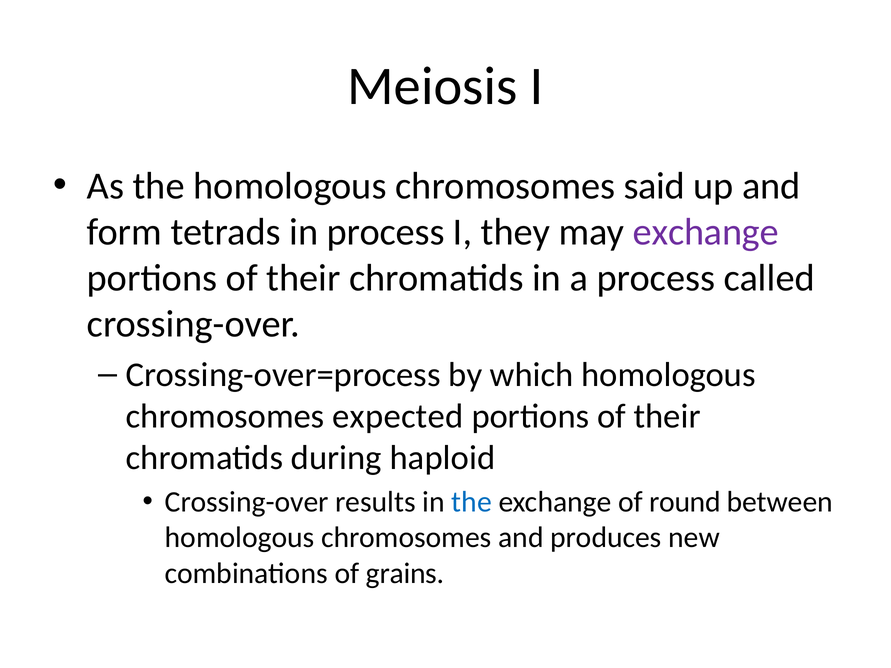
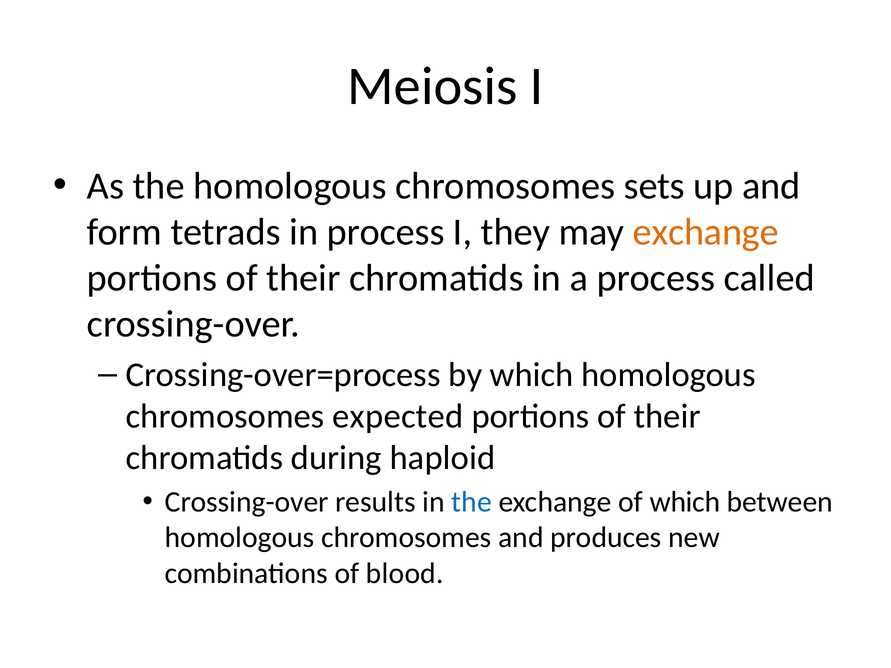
said: said -> sets
exchange at (706, 232) colour: purple -> orange
of round: round -> which
grains: grains -> blood
